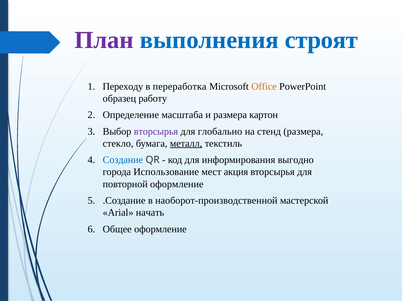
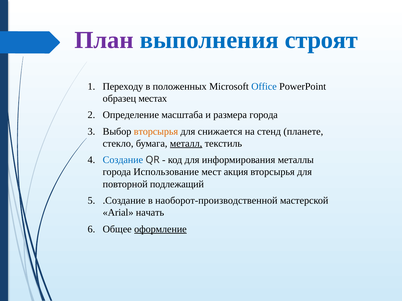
переработка: переработка -> положенных
Office colour: orange -> blue
работу: работу -> местах
размера картон: картон -> города
вторсырья at (156, 132) colour: purple -> orange
глобально: глобально -> снижается
стенд размера: размера -> планете
выгодно: выгодно -> металлы
повторной оформление: оформление -> подлежащий
оформление at (160, 229) underline: none -> present
